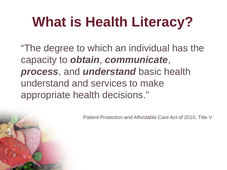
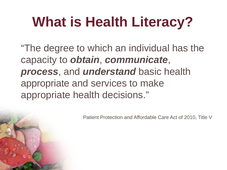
understand at (45, 83): understand -> appropriate
